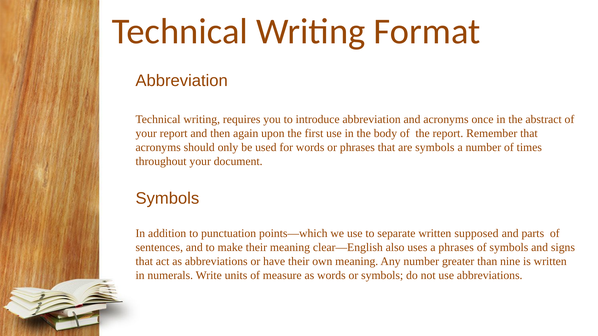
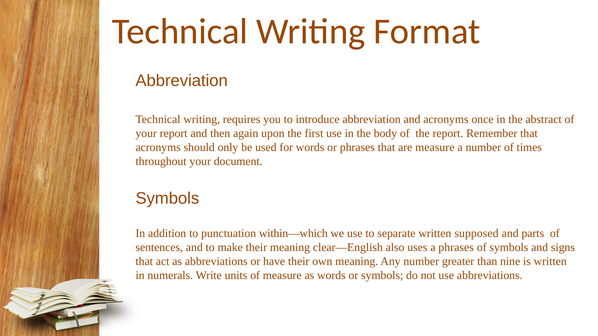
are symbols: symbols -> measure
points—which: points—which -> within—which
